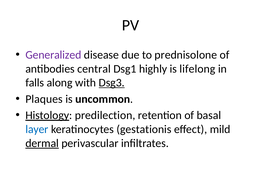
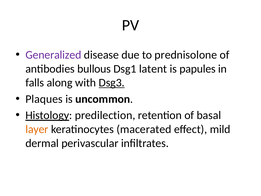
central: central -> bullous
highly: highly -> latent
lifelong: lifelong -> papules
layer colour: blue -> orange
gestationis: gestationis -> macerated
dermal underline: present -> none
